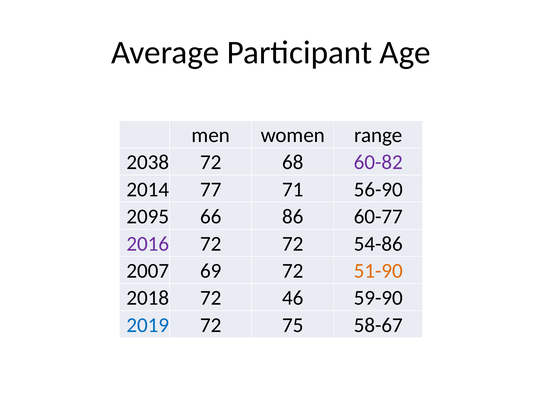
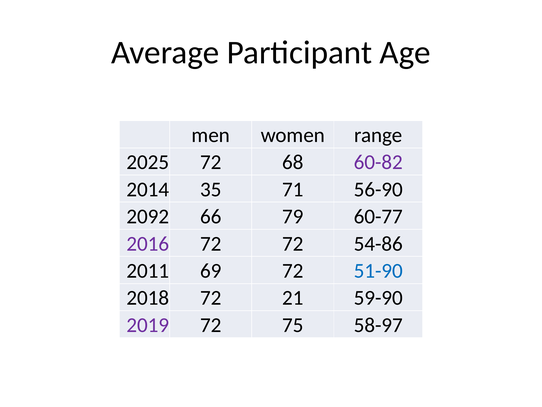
2038: 2038 -> 2025
77: 77 -> 35
2095: 2095 -> 2092
86: 86 -> 79
2007: 2007 -> 2011
51-90 colour: orange -> blue
46: 46 -> 21
2019 colour: blue -> purple
58-67: 58-67 -> 58-97
